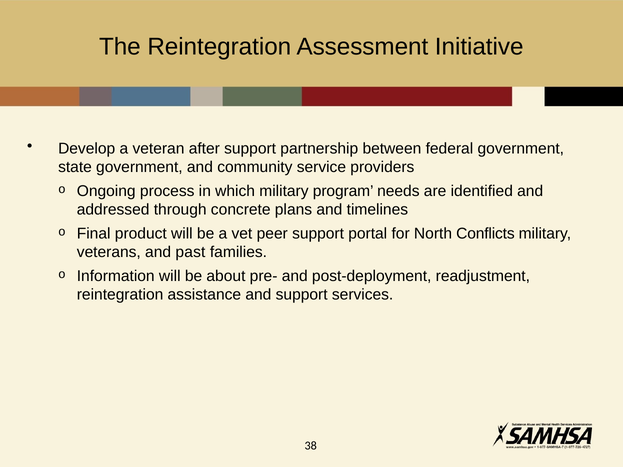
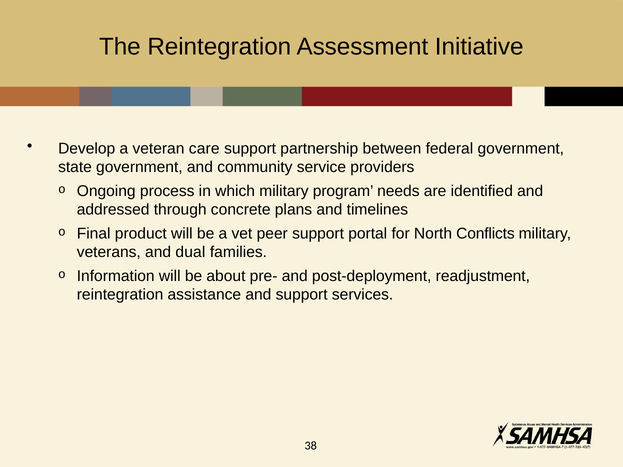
after: after -> care
past: past -> dual
